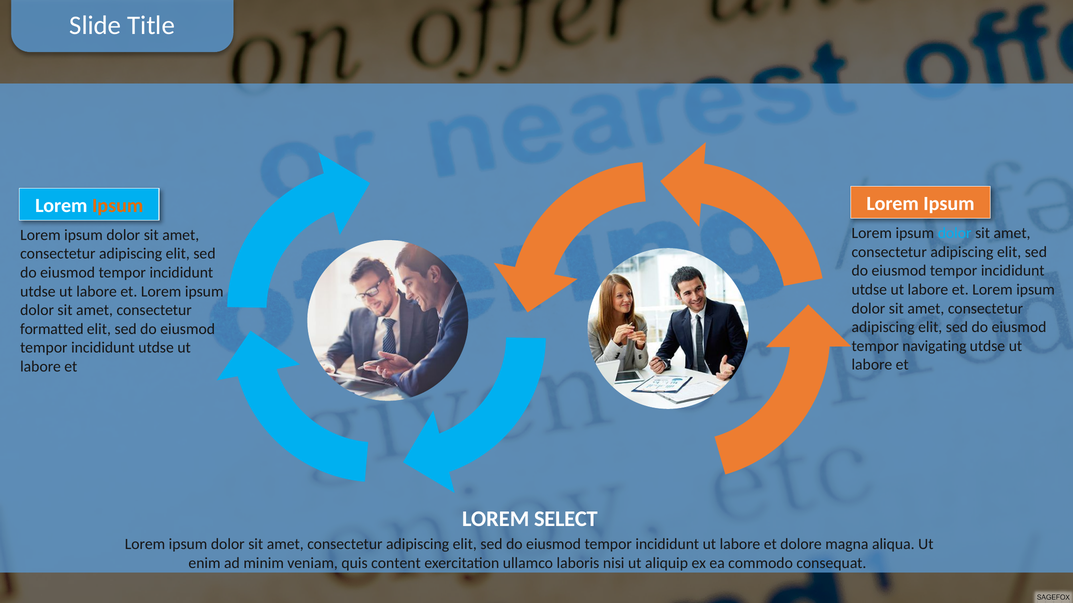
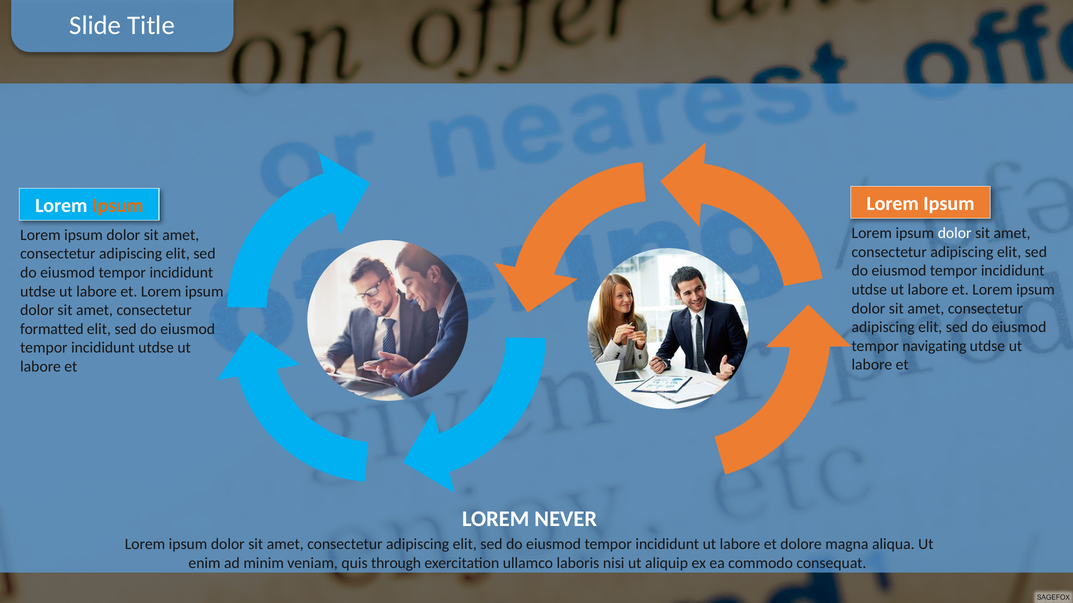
dolor at (955, 234) colour: light blue -> white
SELECT: SELECT -> NEVER
content: content -> through
